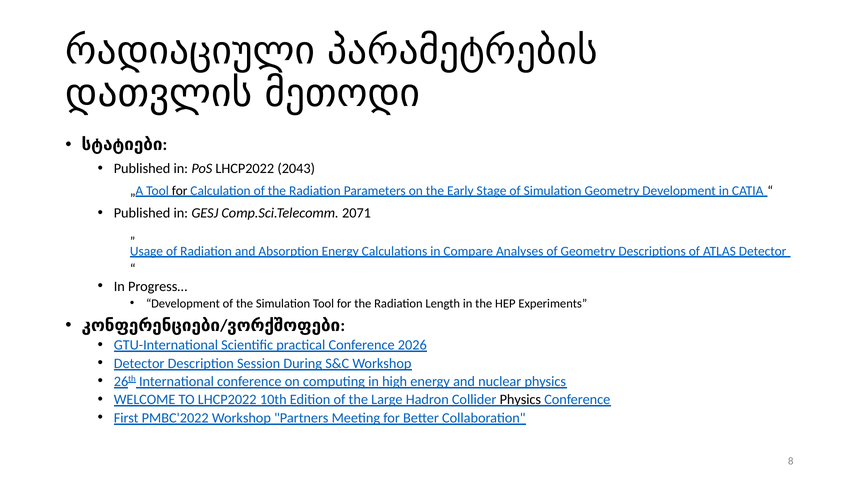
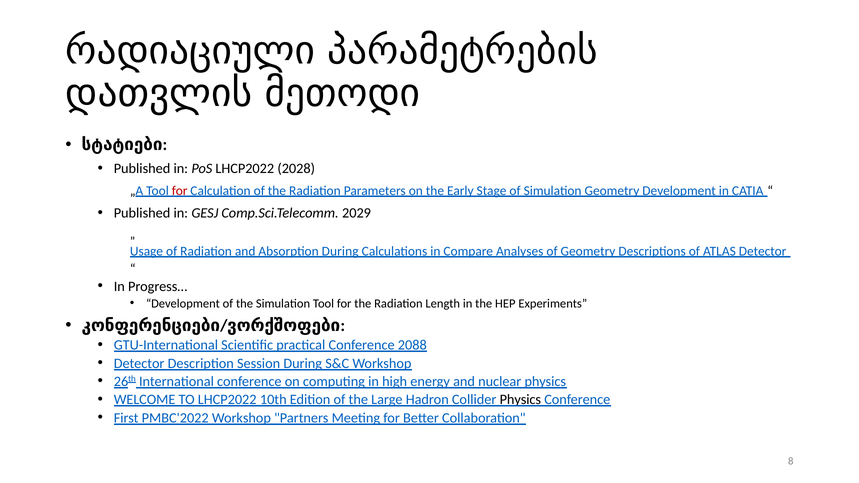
2043: 2043 -> 2028
for at (180, 191) colour: black -> red
2071: 2071 -> 2029
Absorption Energy: Energy -> During
2026: 2026 -> 2088
